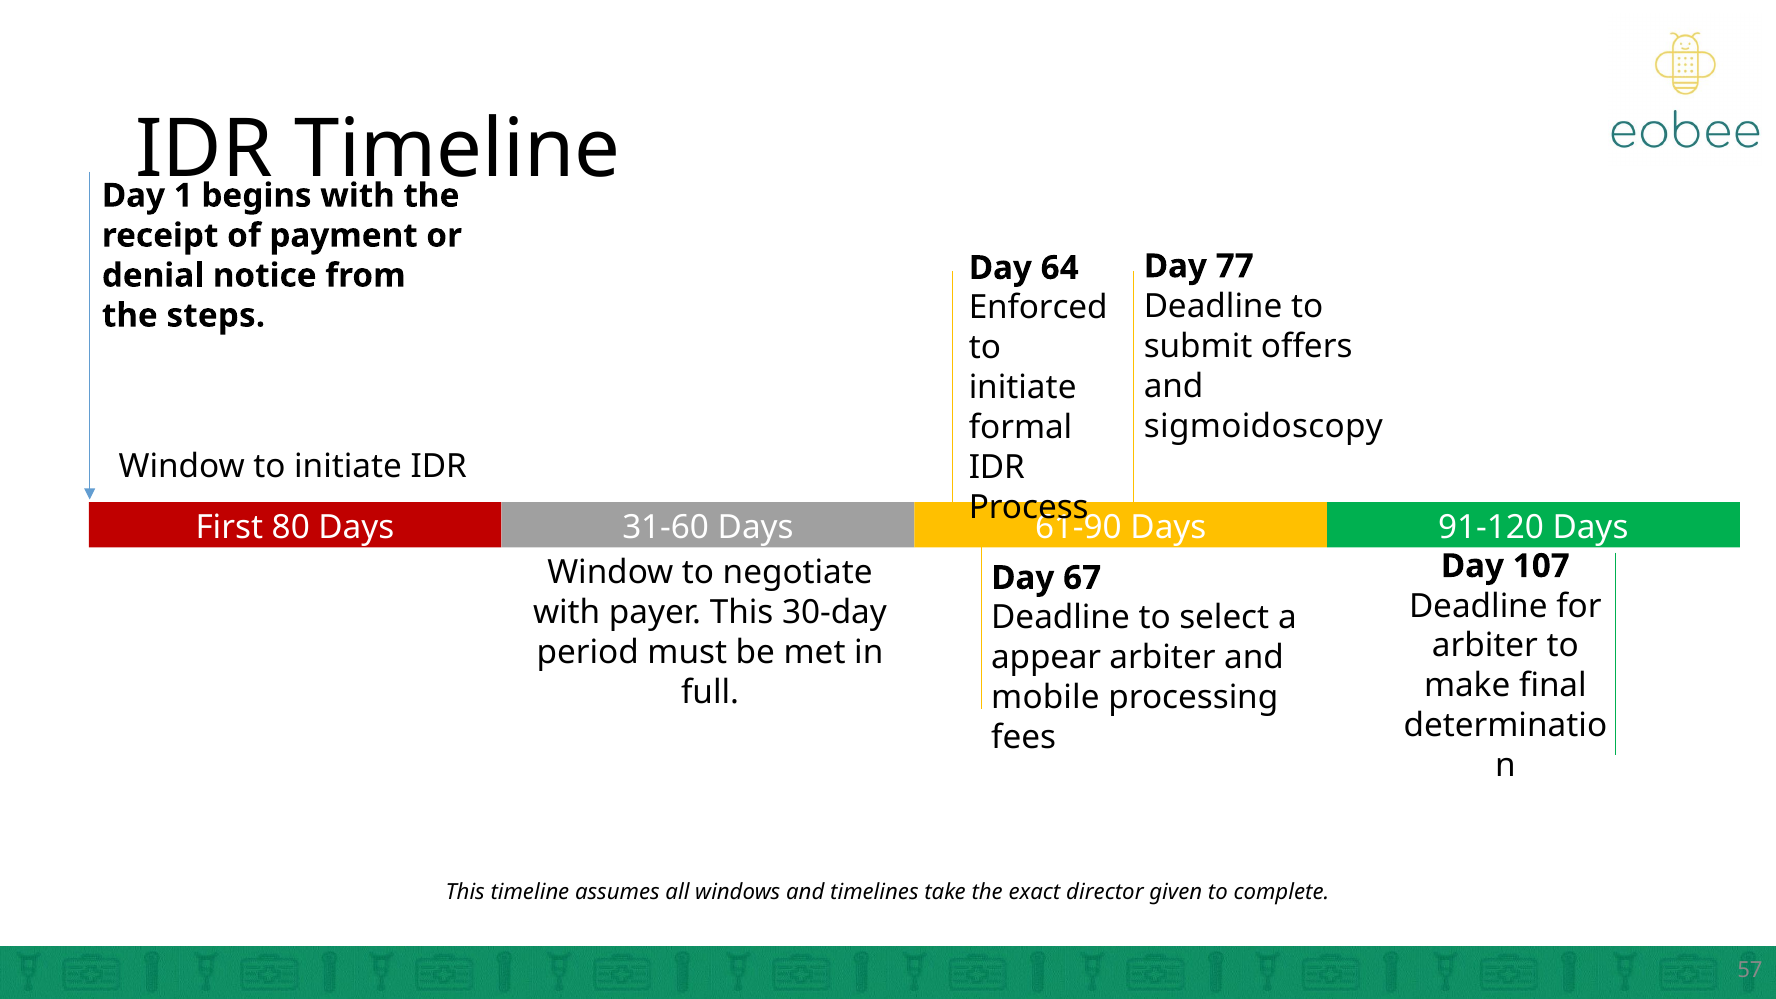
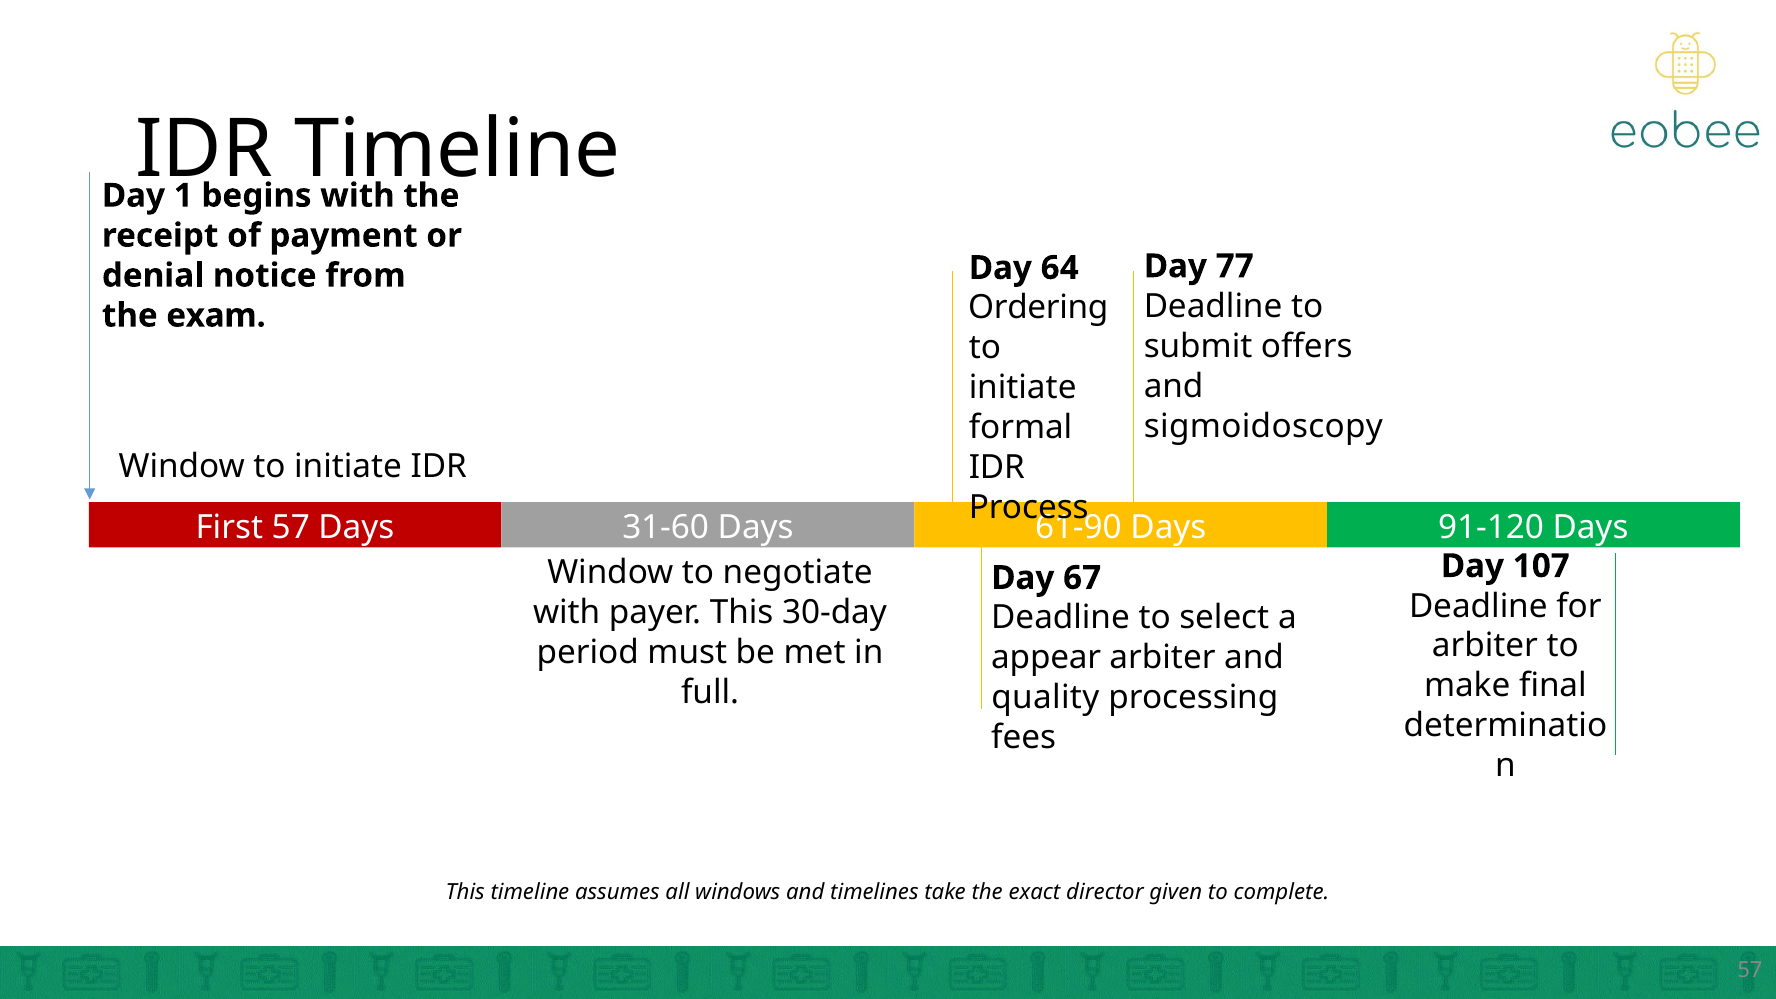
Enforced: Enforced -> Ordering
steps: steps -> exam
First 80: 80 -> 57
mobile: mobile -> quality
